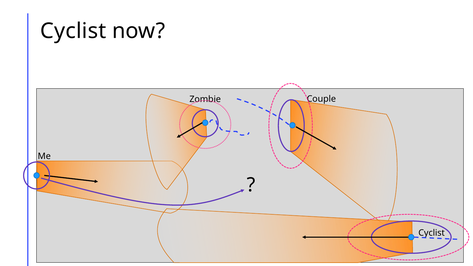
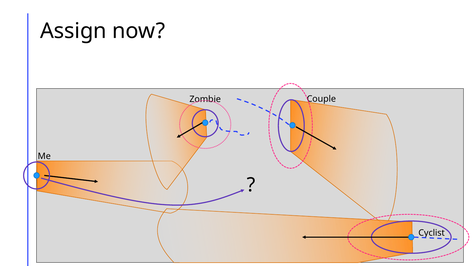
Cyclist at (73, 31): Cyclist -> Assign
